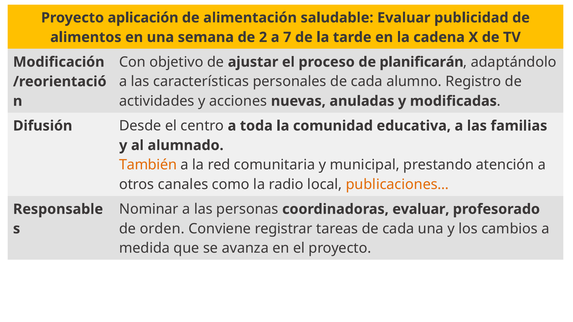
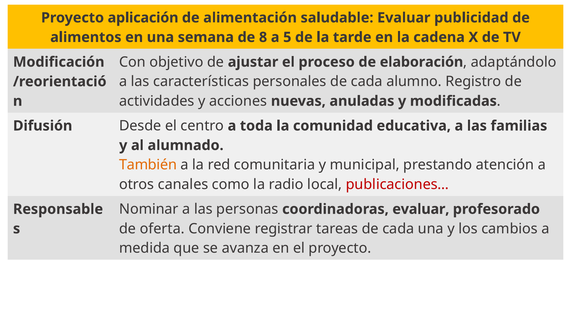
2: 2 -> 8
7: 7 -> 5
planificarán: planificarán -> elaboración
publicaciones… colour: orange -> red
orden: orden -> oferta
